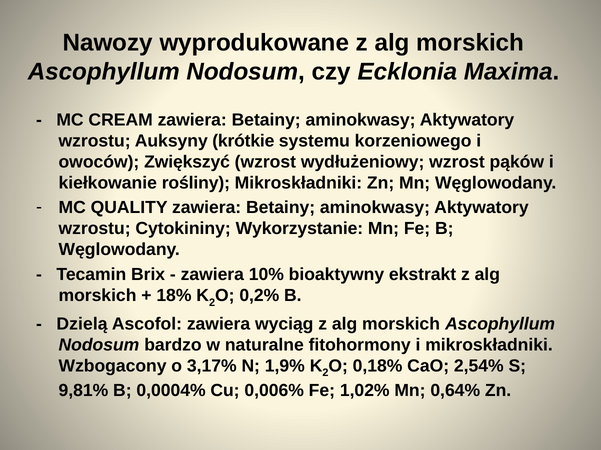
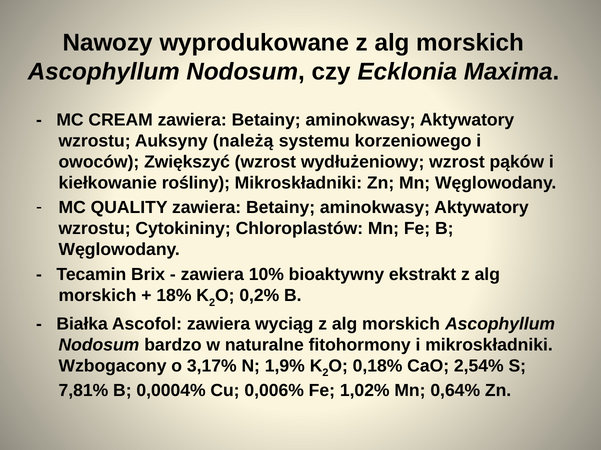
krótkie: krótkie -> należą
Wykorzystanie: Wykorzystanie -> Chloroplastów
Dzielą: Dzielą -> Białka
9,81%: 9,81% -> 7,81%
